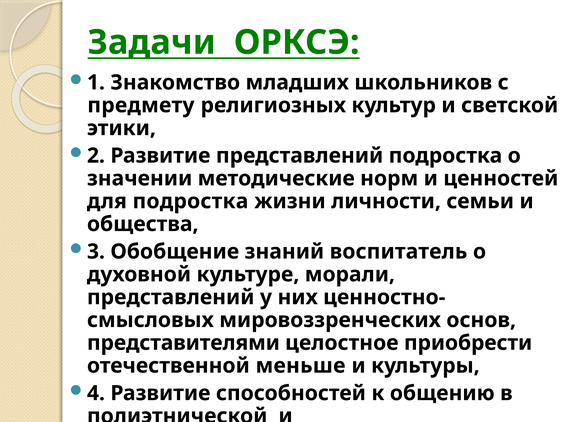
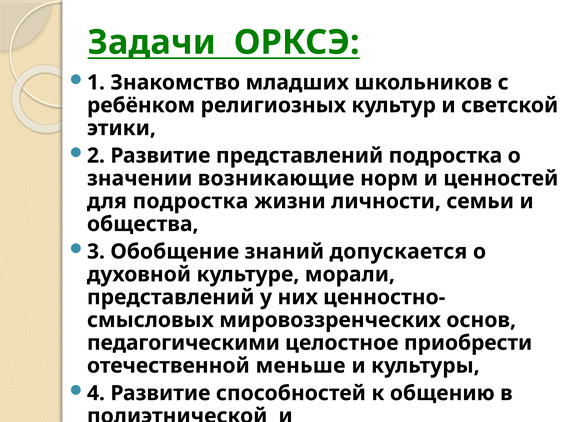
предмету: предмету -> ребёнком
методические: методические -> возникающие
воспитатель: воспитатель -> допускается
представителями: представителями -> педагогическими
